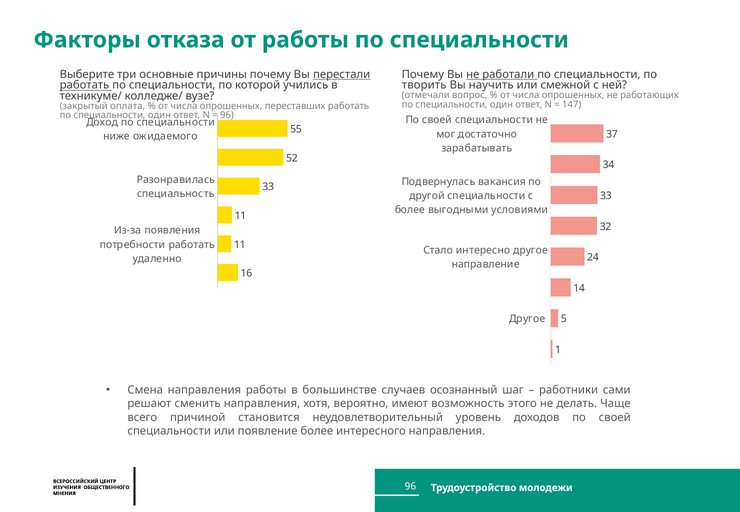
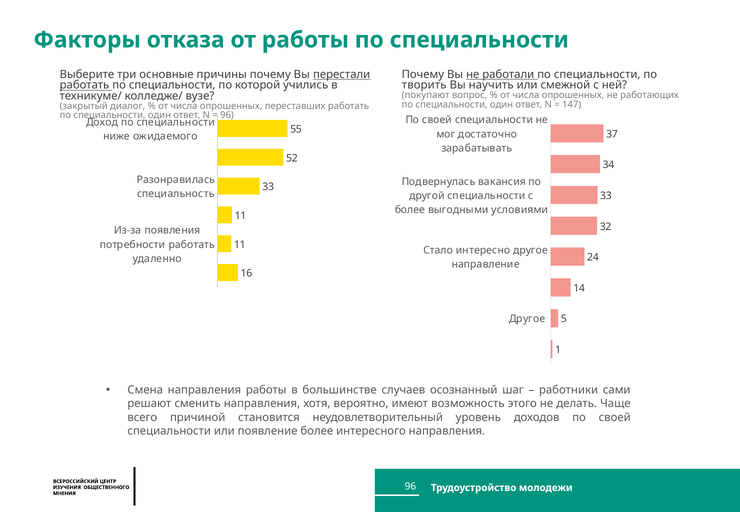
отмечали: отмечали -> покупают
оплата: оплата -> диалог
